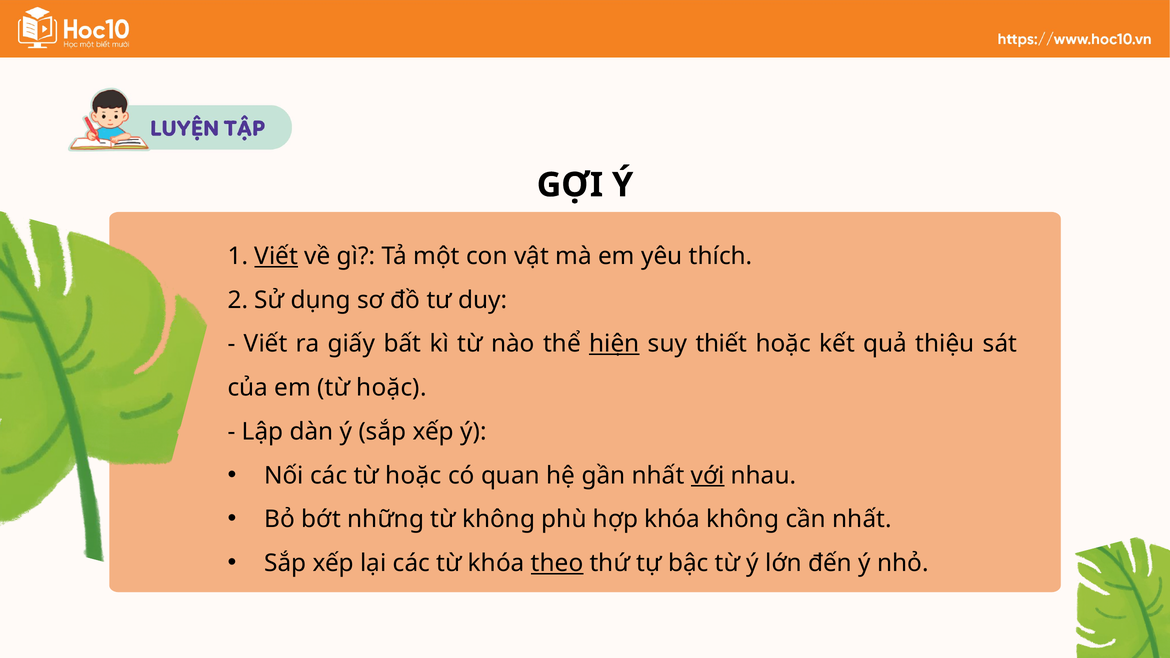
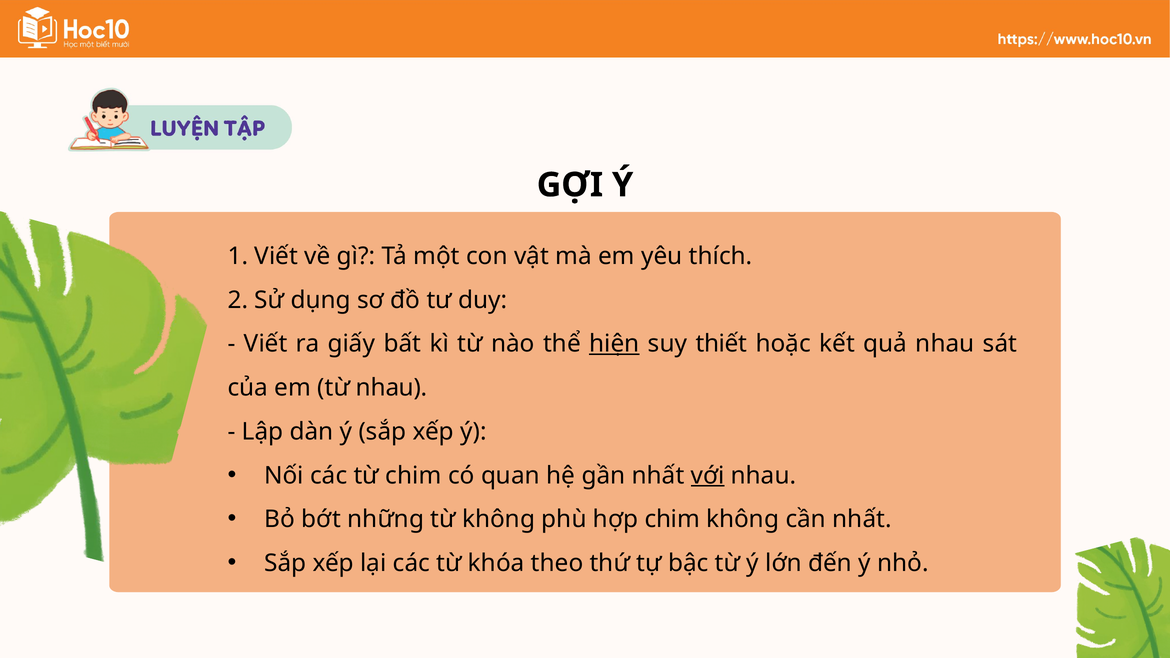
Viết at (276, 256) underline: present -> none
quả thiệu: thiệu -> nhau
em từ hoặc: hoặc -> nhau
các từ hoặc: hoặc -> chim
hợp khóa: khóa -> chim
theo underline: present -> none
